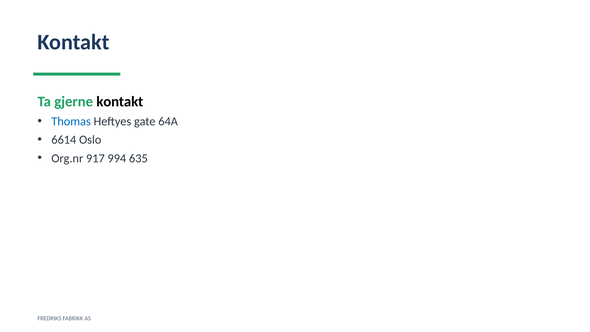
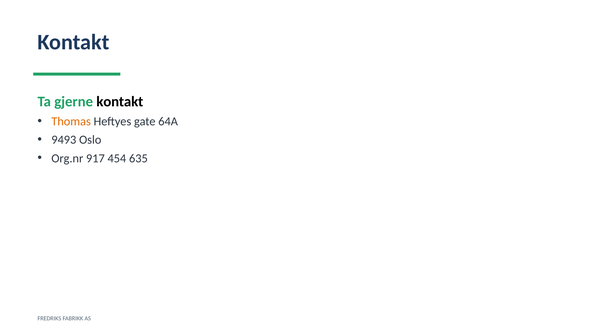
Thomas colour: blue -> orange
6614: 6614 -> 9493
994: 994 -> 454
